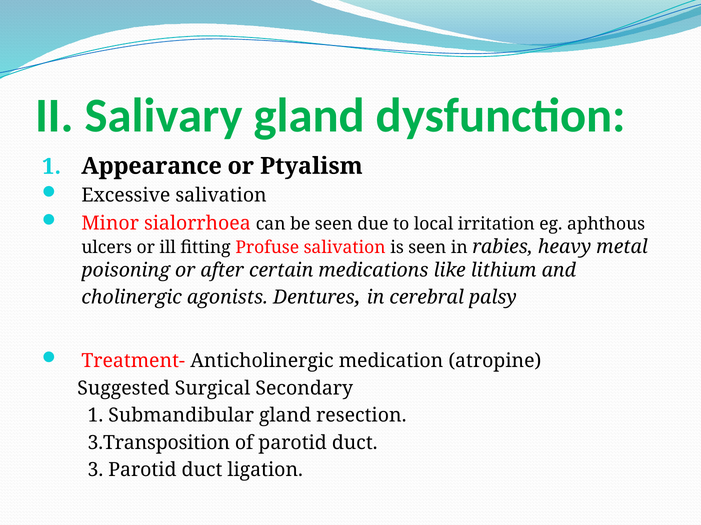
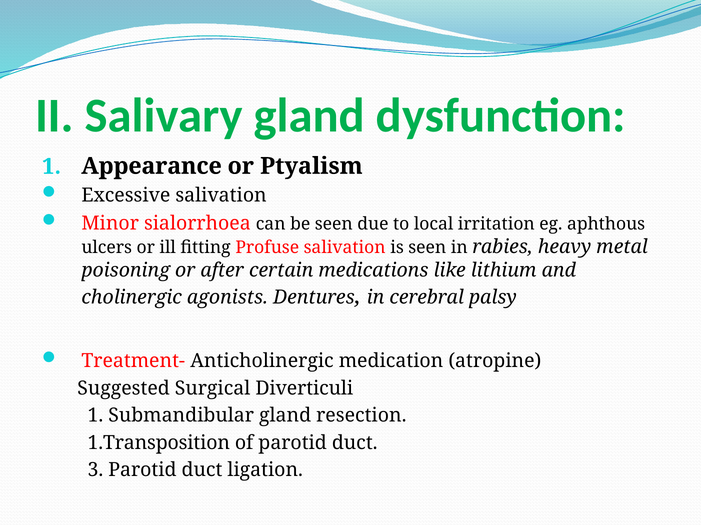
Secondary: Secondary -> Diverticuli
3.Transposition: 3.Transposition -> 1.Transposition
